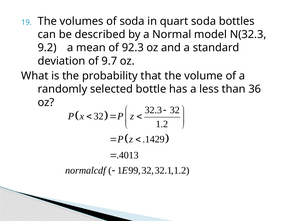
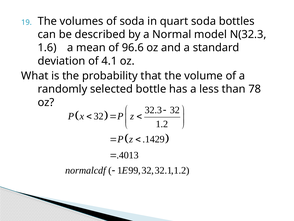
9.2: 9.2 -> 1.6
92.3: 92.3 -> 96.6
9.7: 9.7 -> 4.1
36: 36 -> 78
